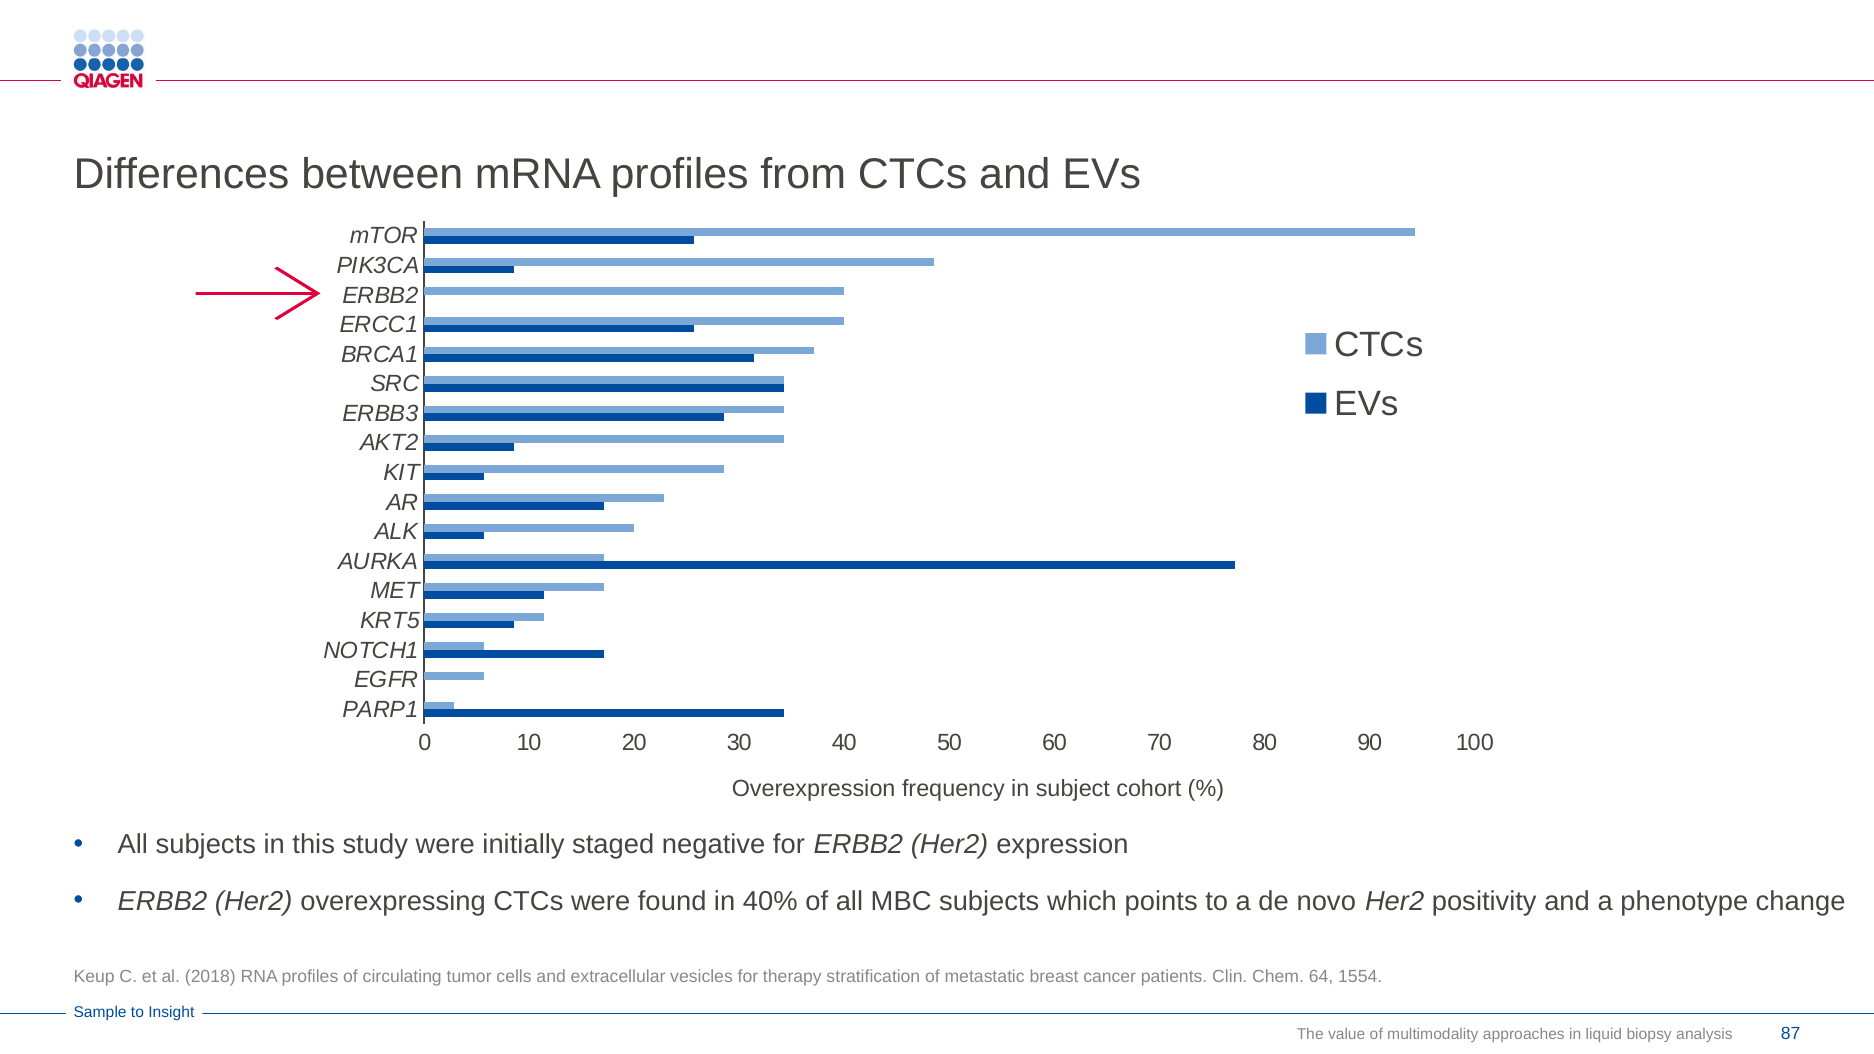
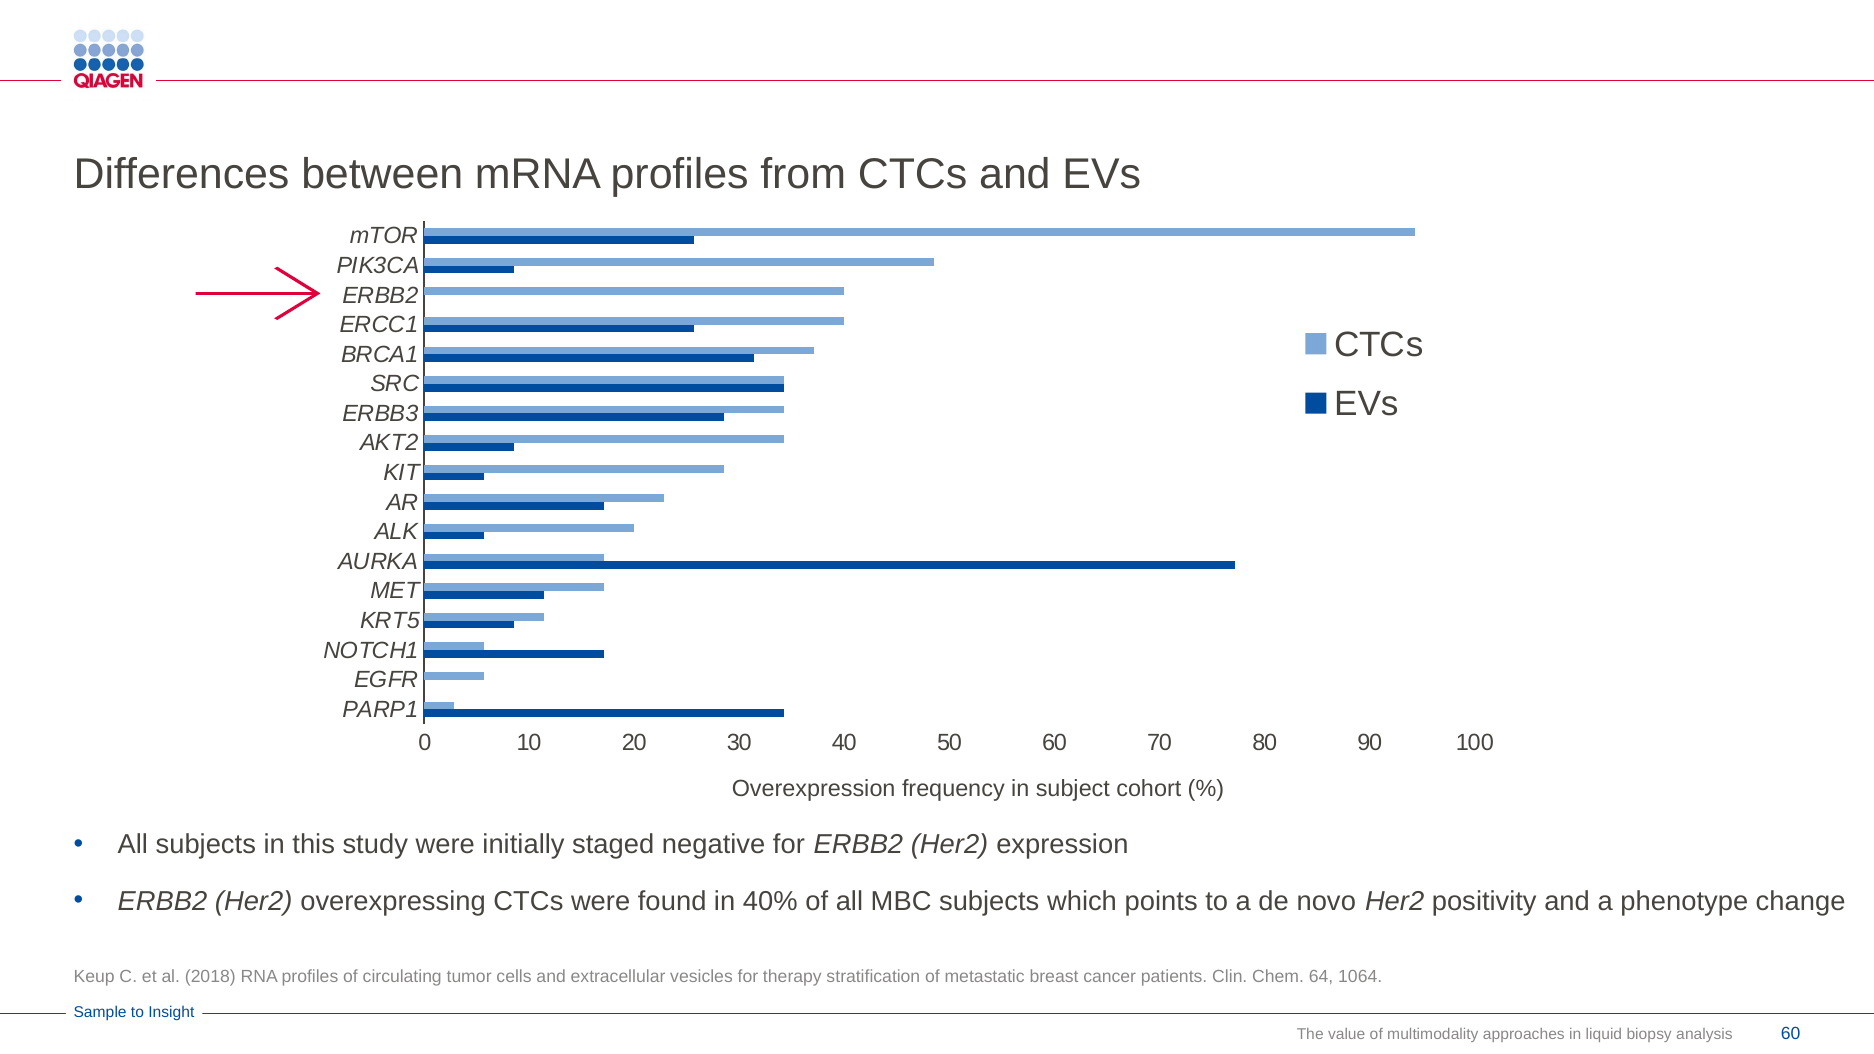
1554: 1554 -> 1064
analysis 87: 87 -> 60
